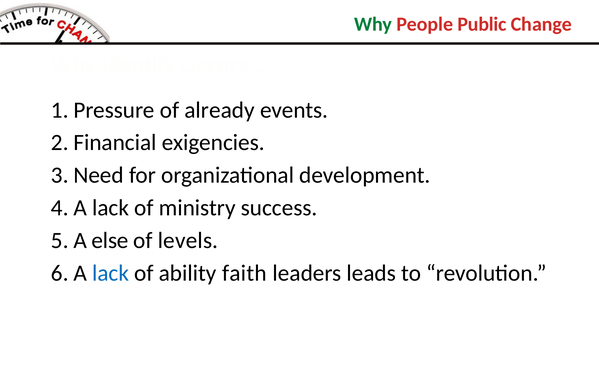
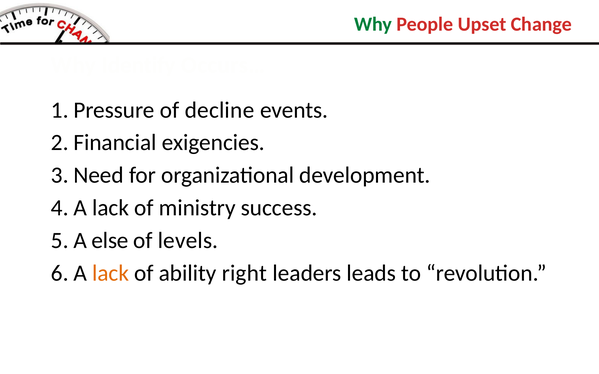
Public: Public -> Upset
already: already -> decline
lack at (111, 273) colour: blue -> orange
faith: faith -> right
